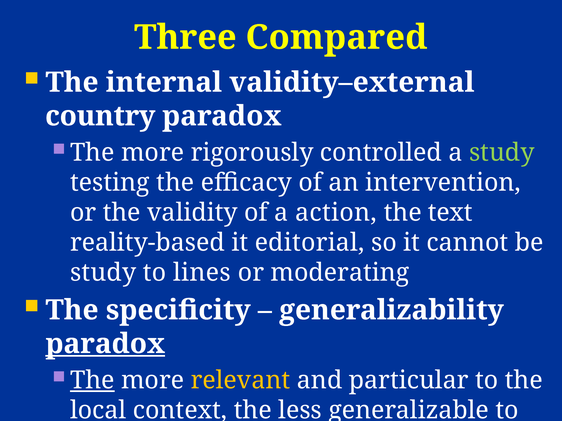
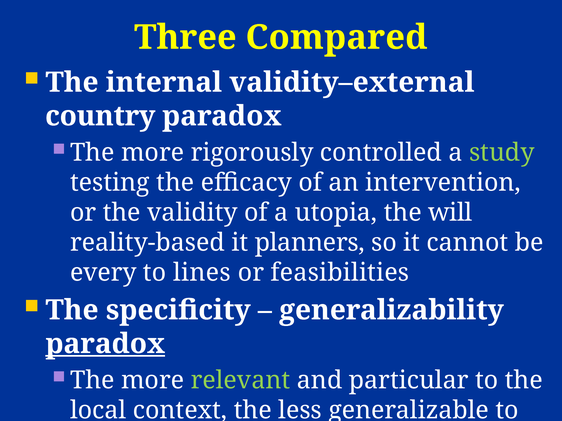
action: action -> utopia
text: text -> will
editorial: editorial -> planners
study at (103, 273): study -> every
moderating: moderating -> feasibilities
The at (92, 381) underline: present -> none
relevant colour: yellow -> light green
